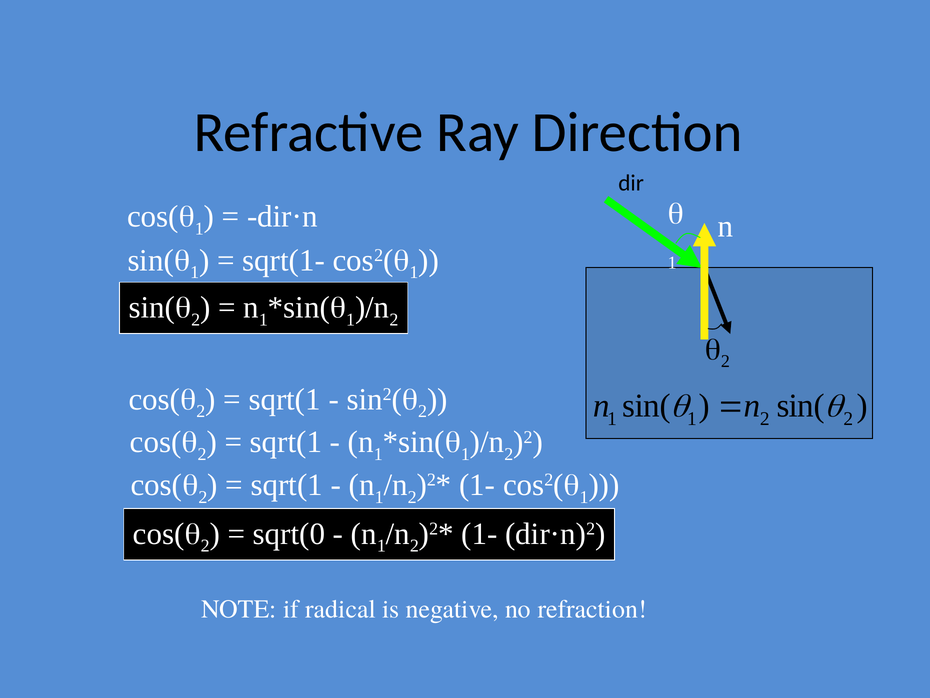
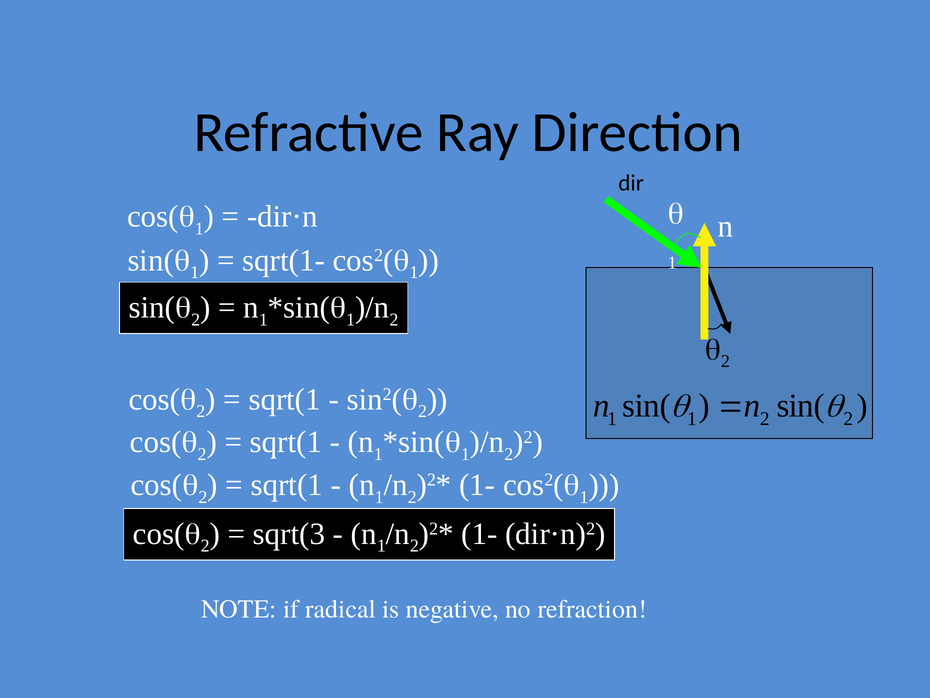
sqrt(0: sqrt(0 -> sqrt(3
